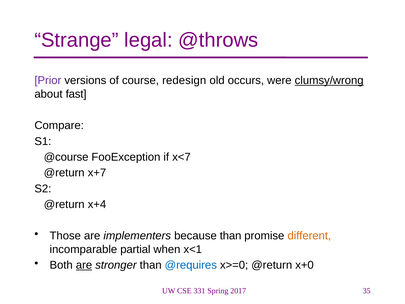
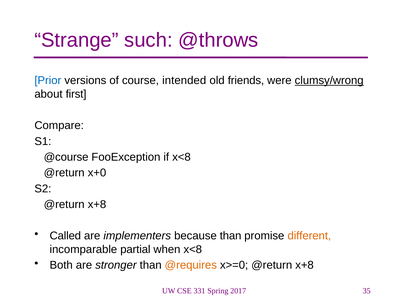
legal: legal -> such
Prior colour: purple -> blue
redesign: redesign -> intended
occurs: occurs -> friends
fast: fast -> first
if x<7: x<7 -> x<8
x+7: x+7 -> x+0
x+4 at (97, 204): x+4 -> x+8
Those: Those -> Called
when x<1: x<1 -> x<8
are at (84, 265) underline: present -> none
@requires colour: blue -> orange
x>=0 @return x+0: x+0 -> x+8
